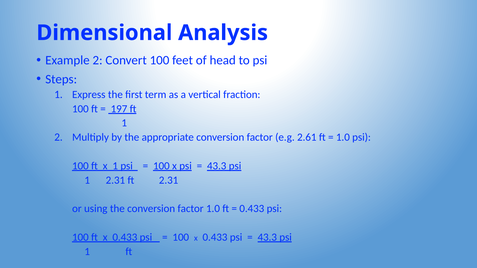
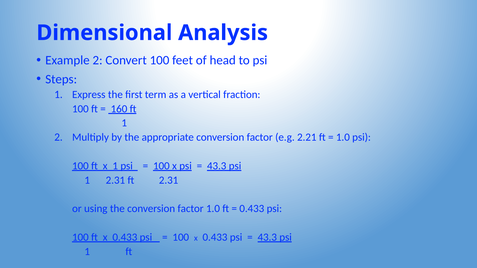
197: 197 -> 160
2.61: 2.61 -> 2.21
